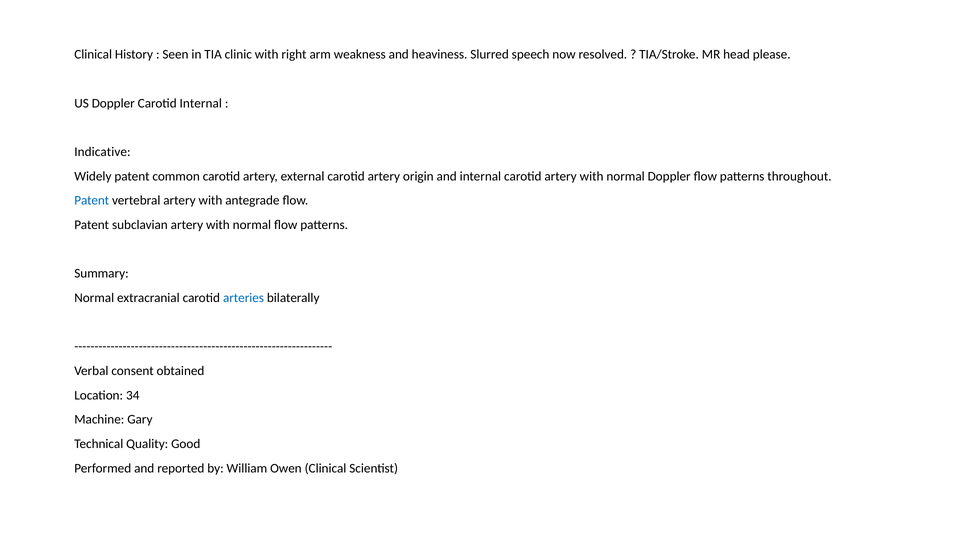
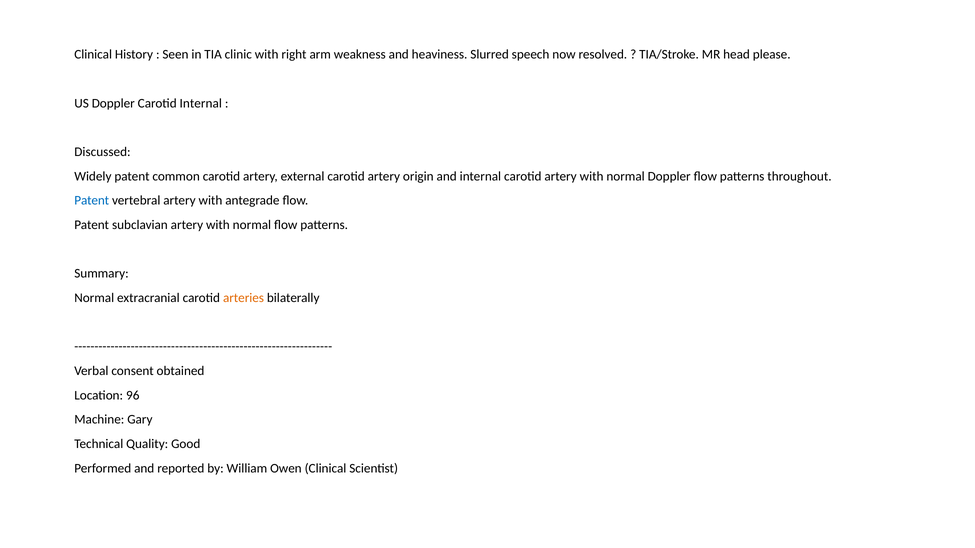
Indicative: Indicative -> Discussed
arteries colour: blue -> orange
34: 34 -> 96
